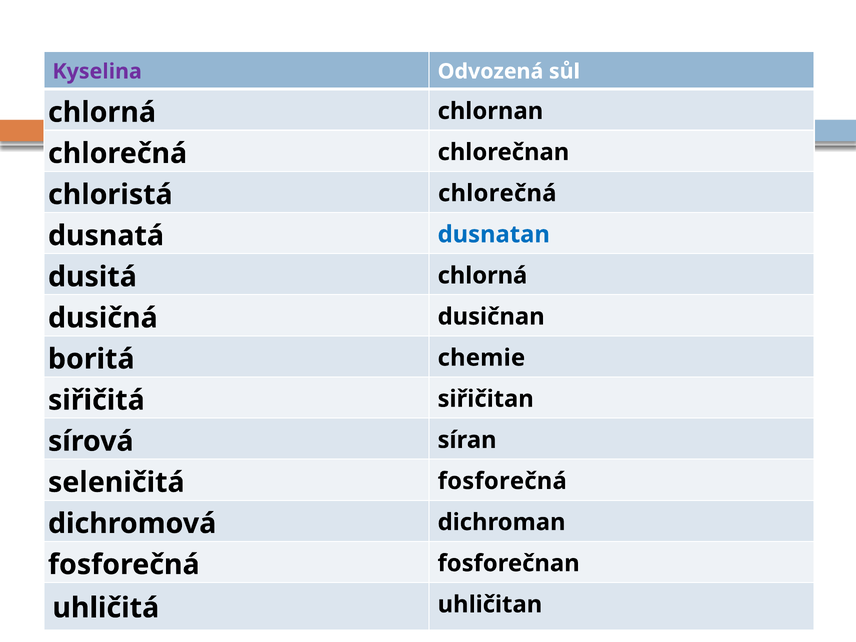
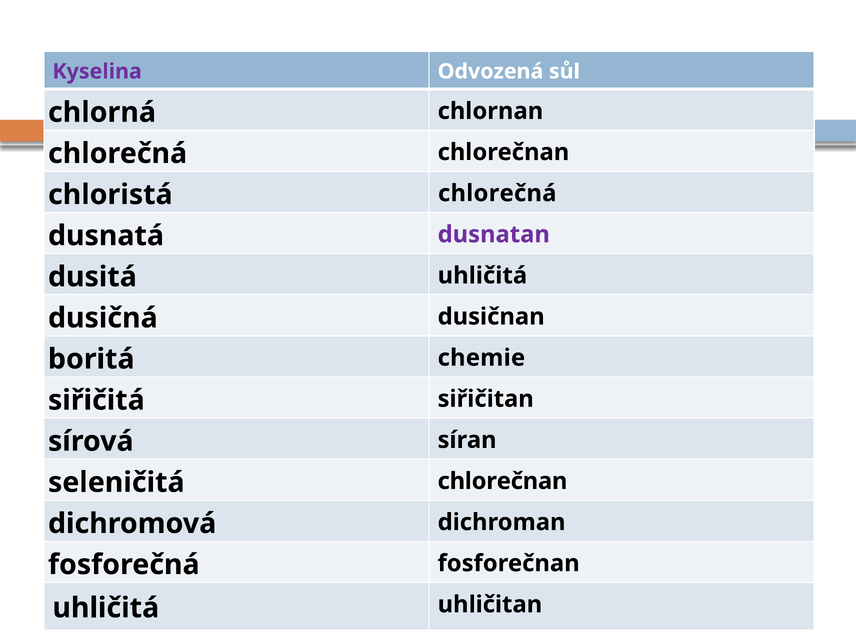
dusnatan colour: blue -> purple
chlorná at (482, 276): chlorná -> uhličitá
fosforečná at (502, 481): fosforečná -> chlorečnan
